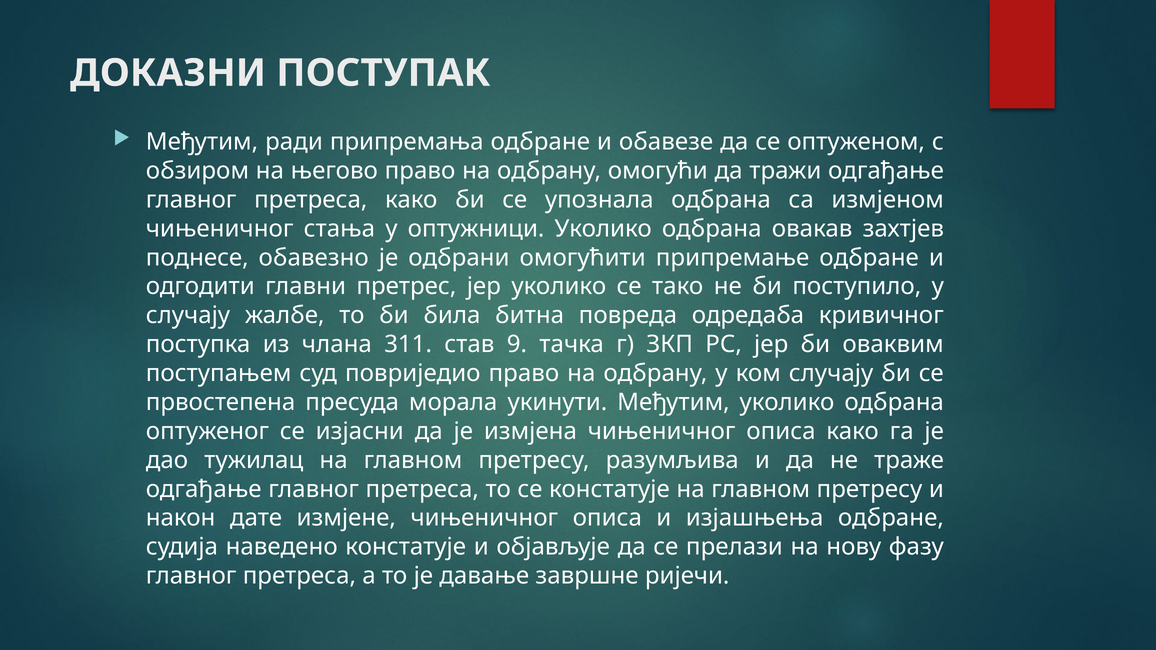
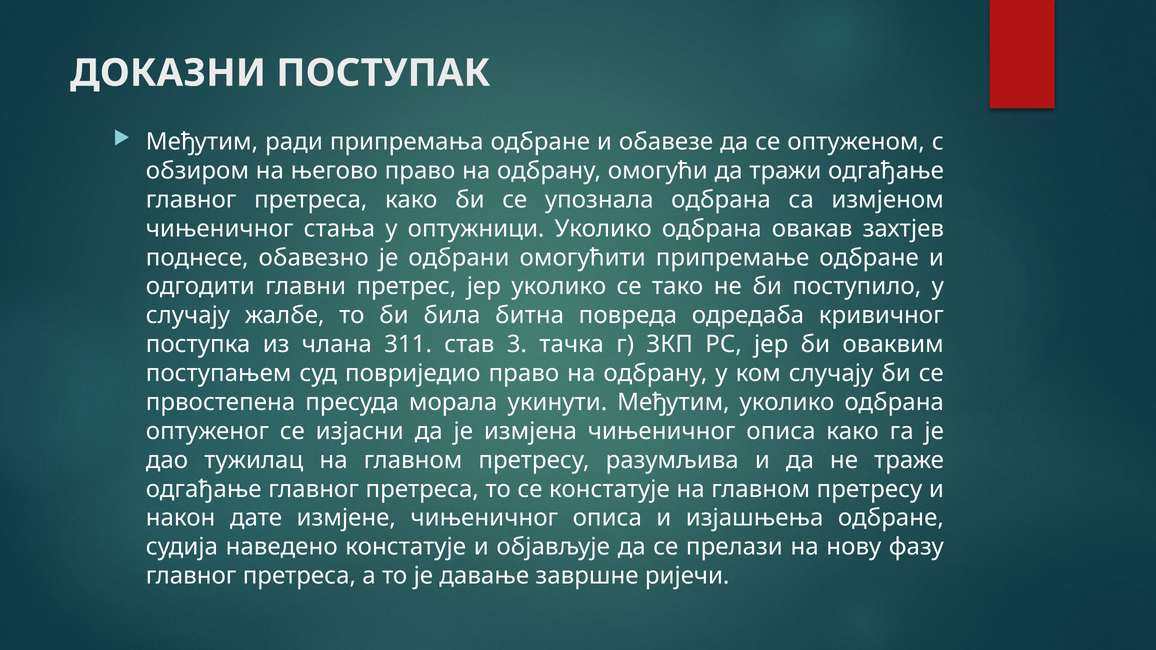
9: 9 -> 3
